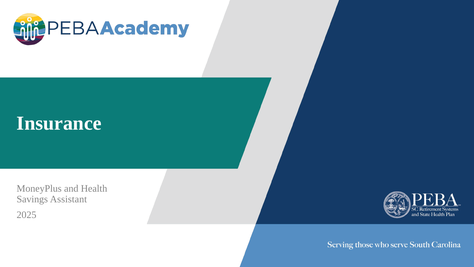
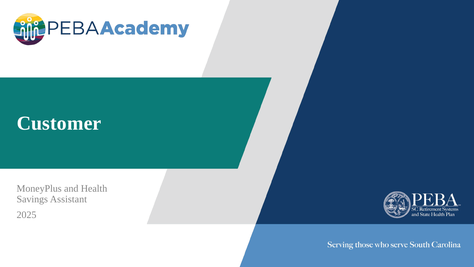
Insurance: Insurance -> Customer
